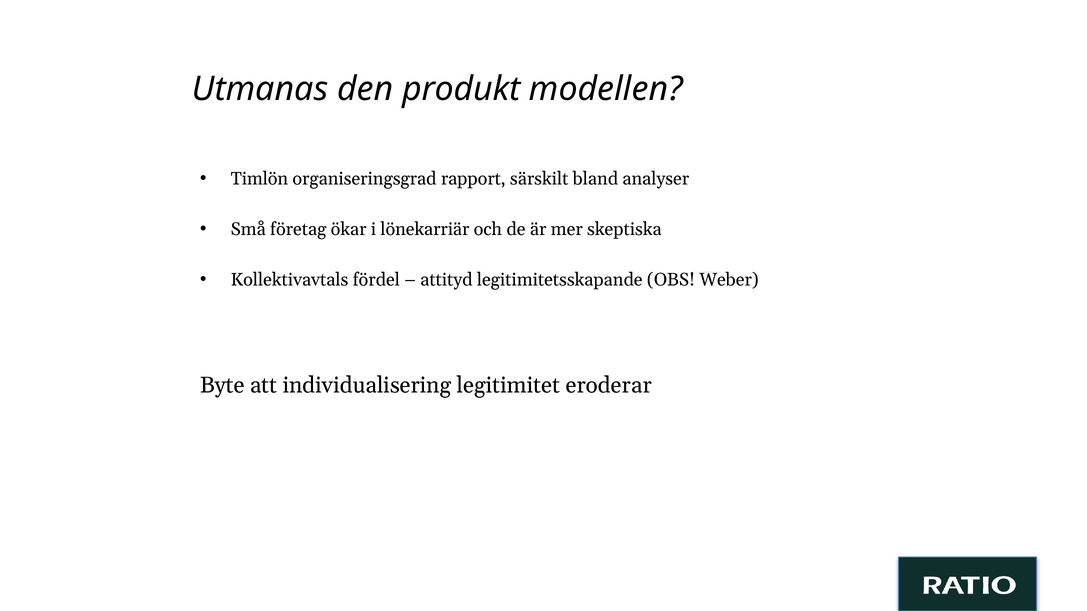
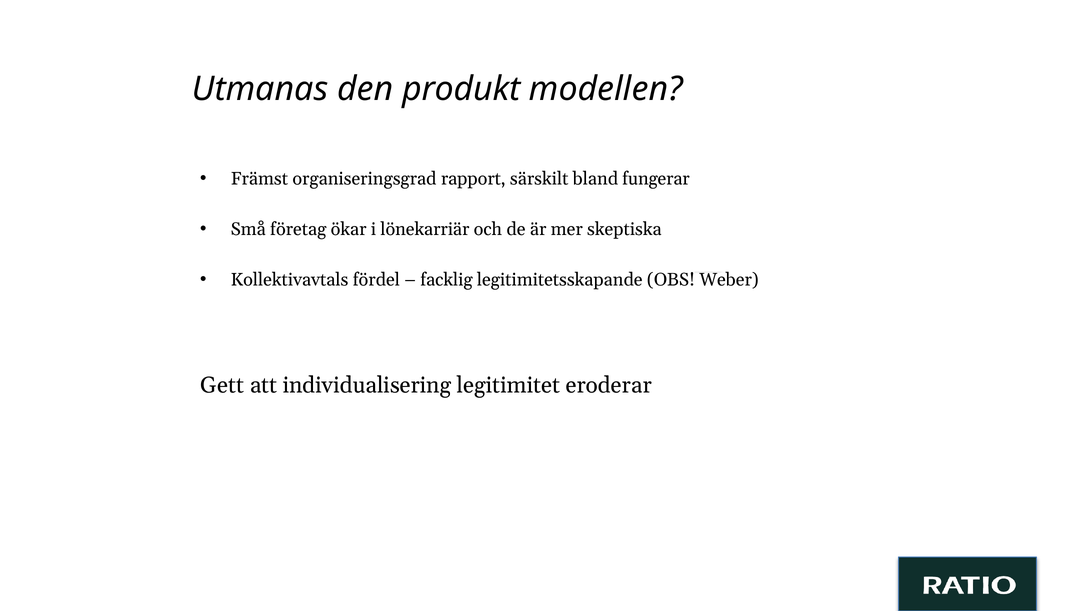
Timlön: Timlön -> Främst
analyser: analyser -> fungerar
attityd: attityd -> facklig
Byte: Byte -> Gett
